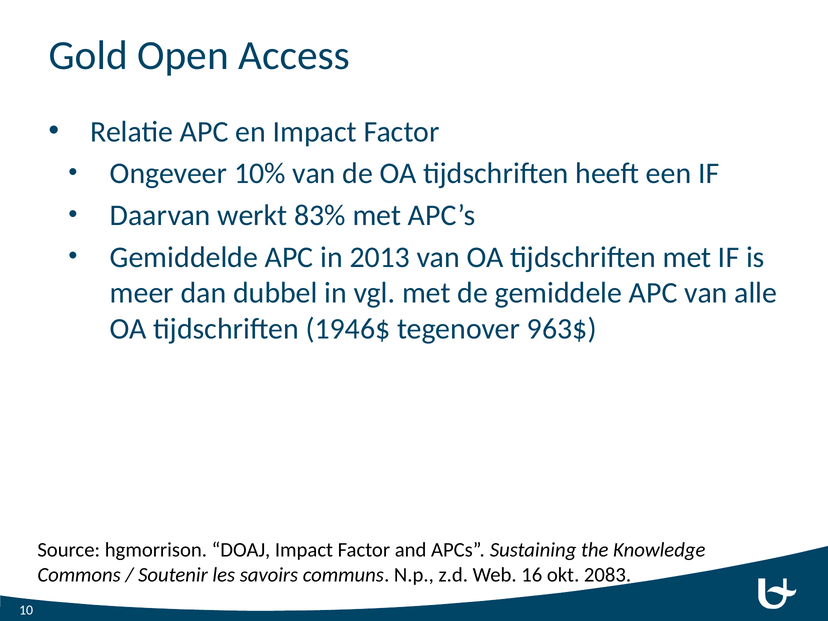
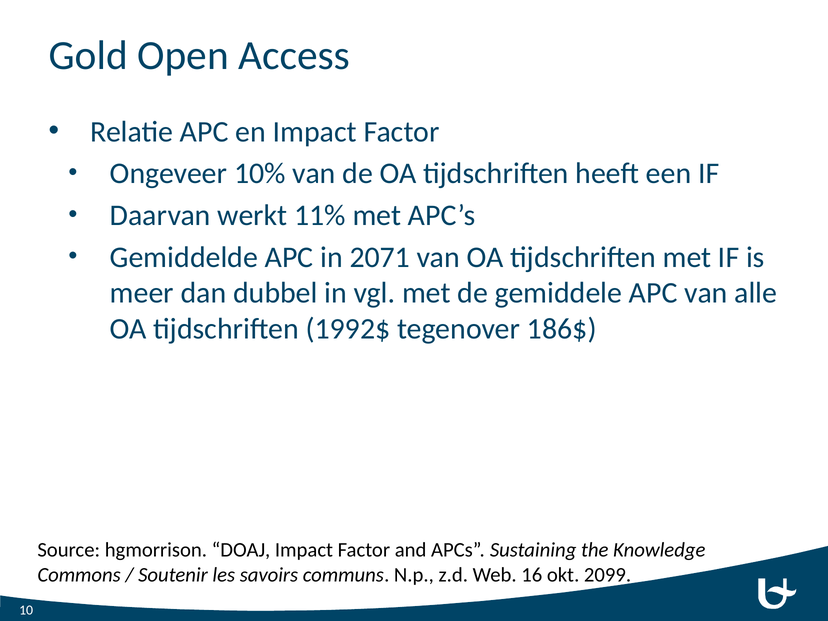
83%: 83% -> 11%
2013: 2013 -> 2071
1946$: 1946$ -> 1992$
963$: 963$ -> 186$
2083: 2083 -> 2099
